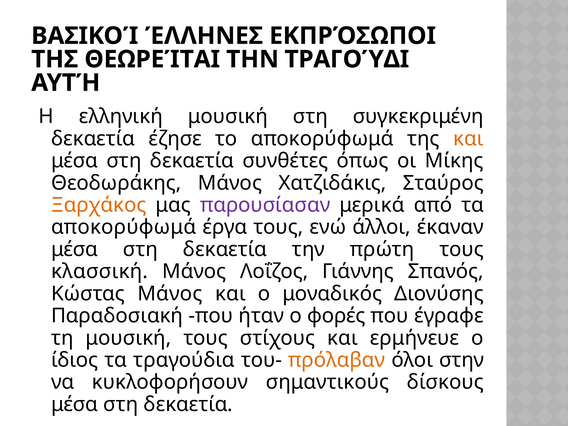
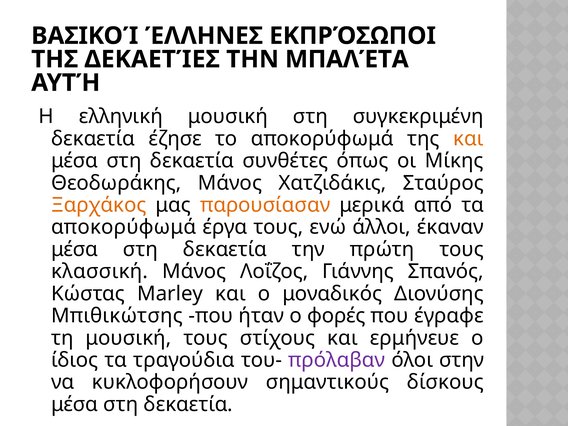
ΘΕΩΡΕΊΤΑΙ: ΘΕΩΡΕΊΤΑΙ -> ΔΕΚΑΕΤΊΕΣ
ΤΡΑΓΟΎΔΙ: ΤΡΑΓΟΎΔΙ -> ΜΠΑΛΈΤΑ
παρουσίασαν colour: purple -> orange
Κώστας Μάνος: Μάνος -> Marley
Παραδοσιακή: Παραδοσιακή -> Μπιθικώτσης
πρόλαβαν colour: orange -> purple
